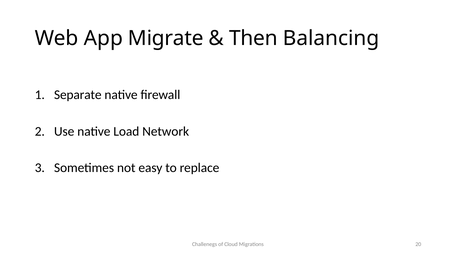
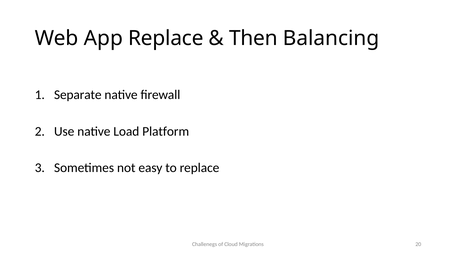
App Migrate: Migrate -> Replace
Network: Network -> Platform
